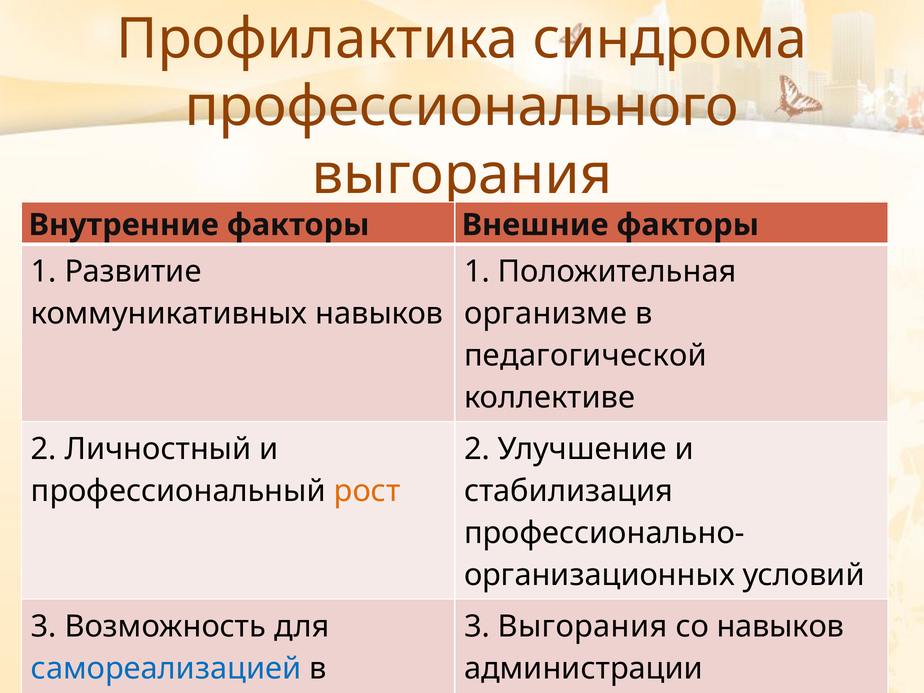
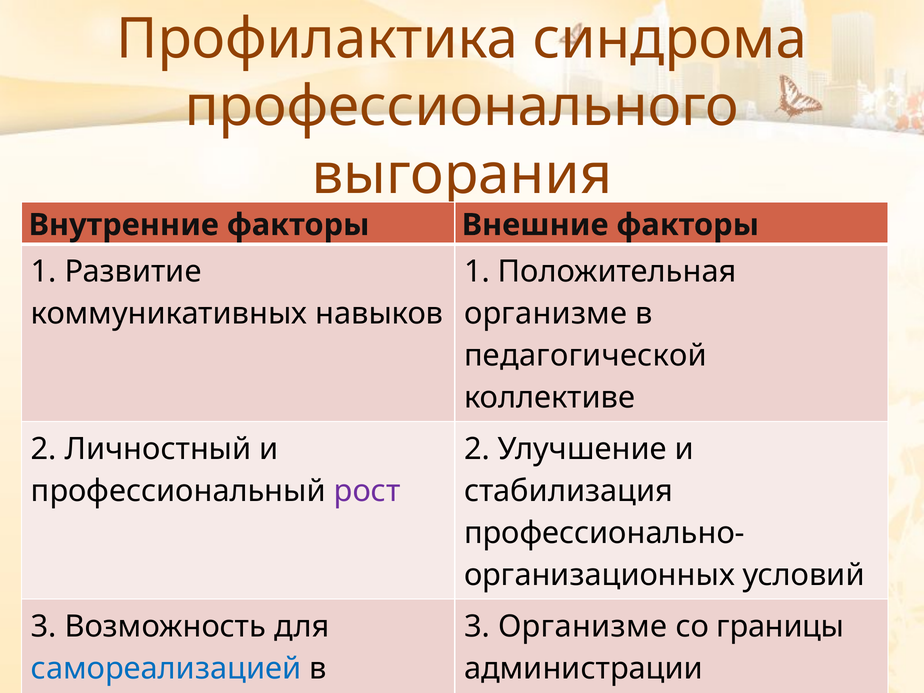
рост colour: orange -> purple
3 Выгорания: Выгорания -> Организме
со навыков: навыков -> границы
